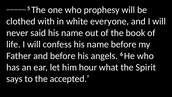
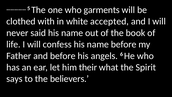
prophesy: prophesy -> garments
everyone: everyone -> accepted
hour: hour -> their
accepted: accepted -> believers
